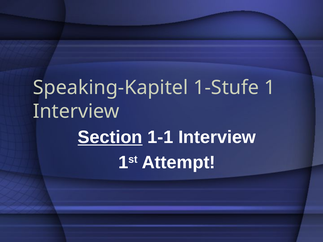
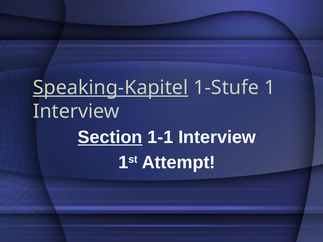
Speaking-Kapitel underline: none -> present
